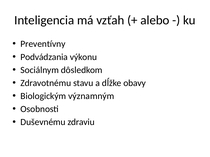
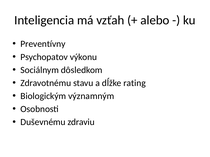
Podvádzania: Podvádzania -> Psychopatov
obavy: obavy -> rating
